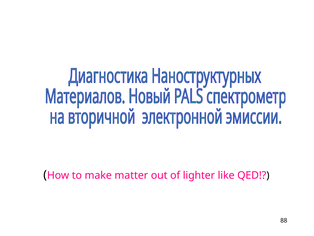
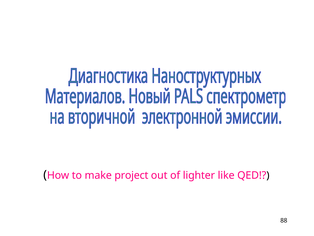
matter: matter -> project
